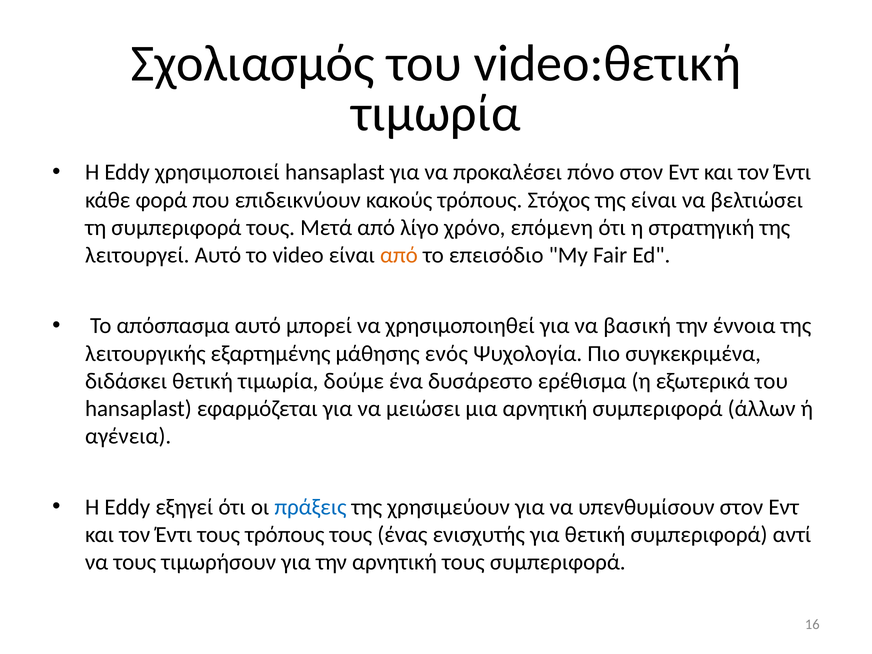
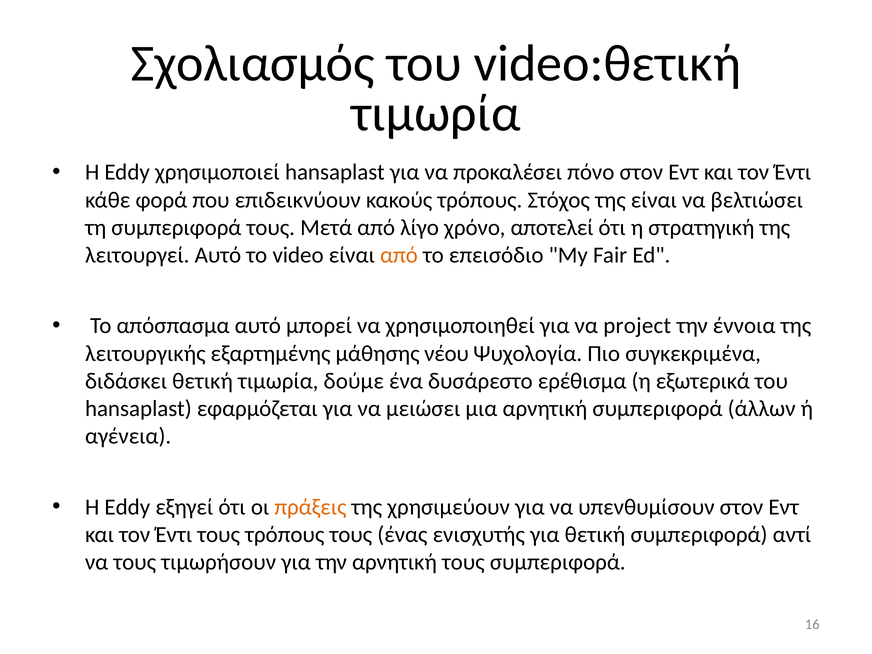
επόμενη: επόμενη -> αποτελεί
βασική: βασική -> project
ενός: ενός -> νέου
πράξεις colour: blue -> orange
